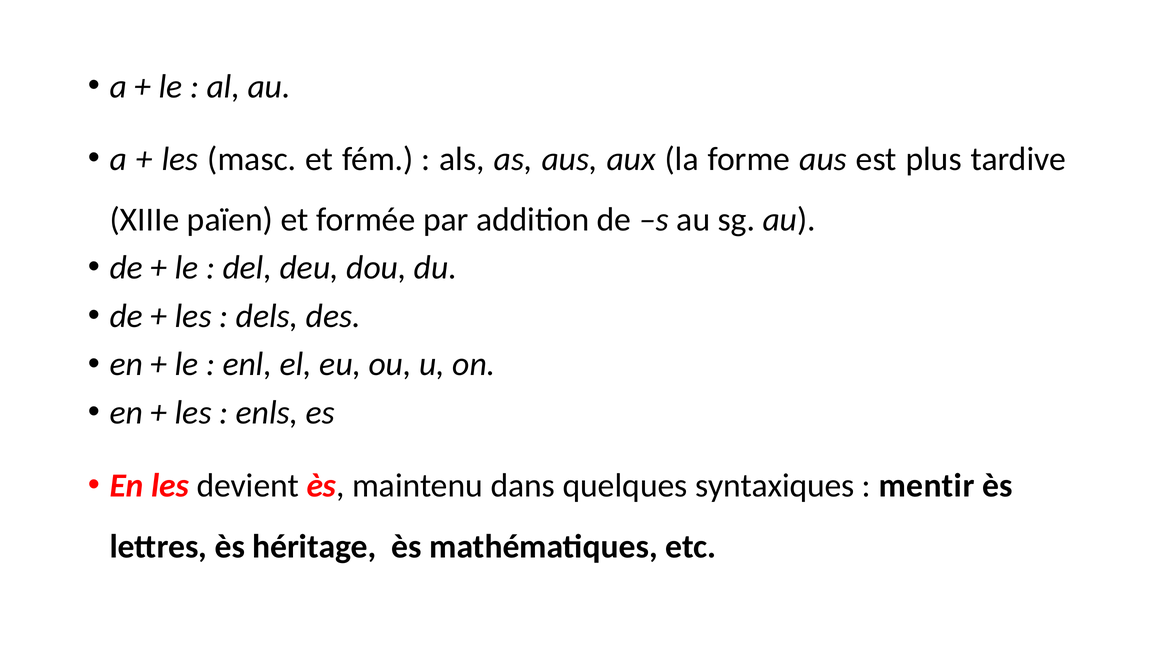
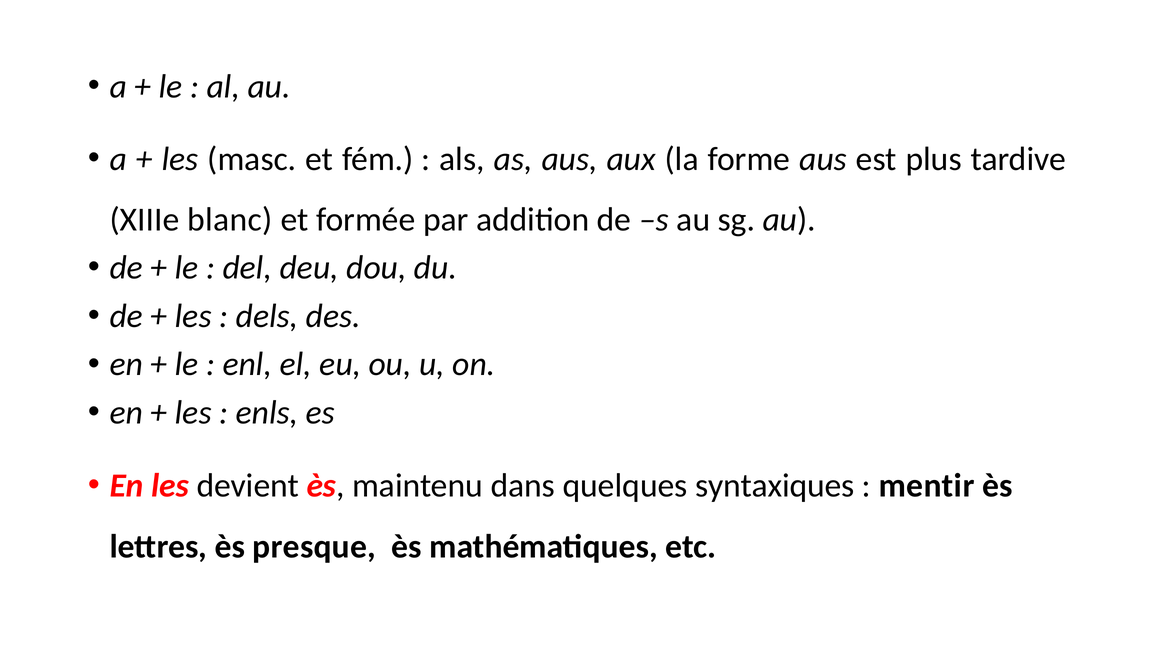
païen: païen -> blanc
héritage: héritage -> presque
